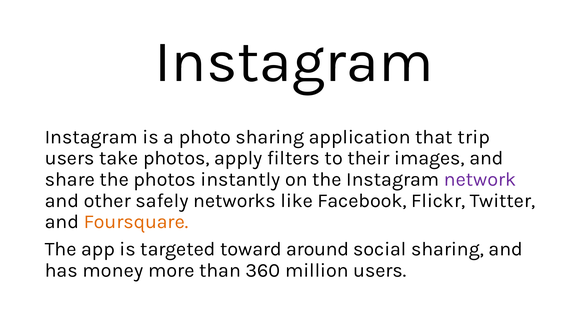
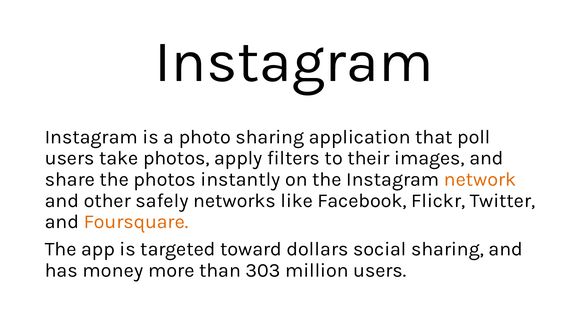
trip: trip -> poll
network colour: purple -> orange
around: around -> dollars
360: 360 -> 303
